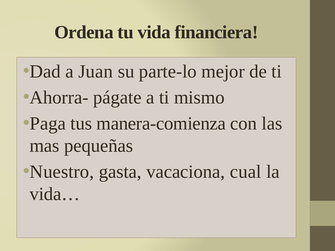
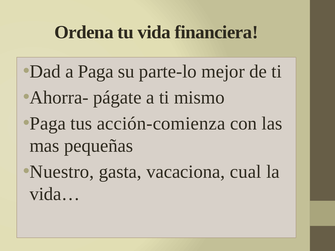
a Juan: Juan -> Paga
manera-comienza: manera-comienza -> acción-comienza
